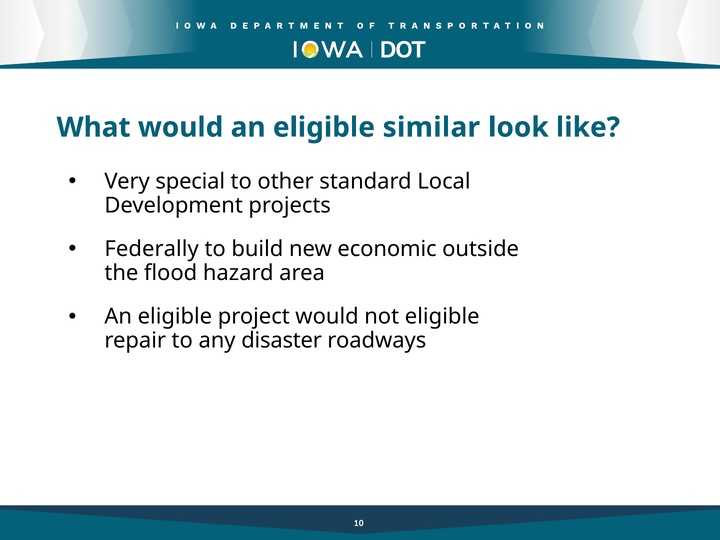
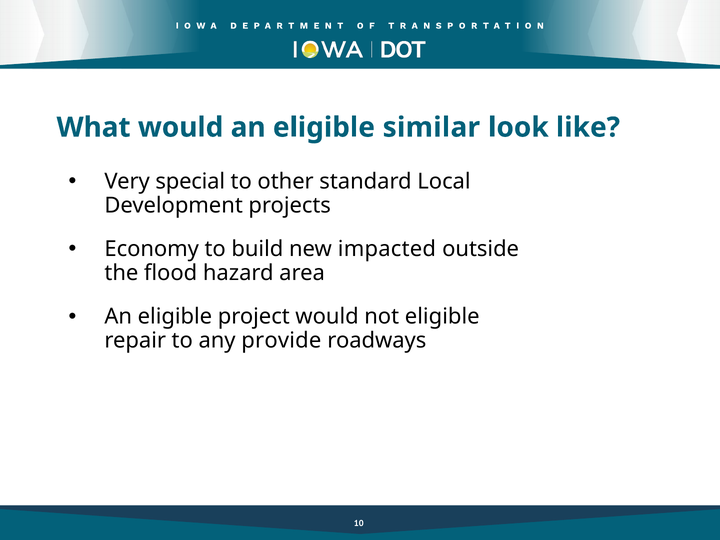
Federally: Federally -> Economy
economic: economic -> impacted
disaster: disaster -> provide
